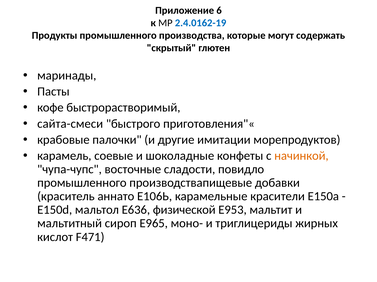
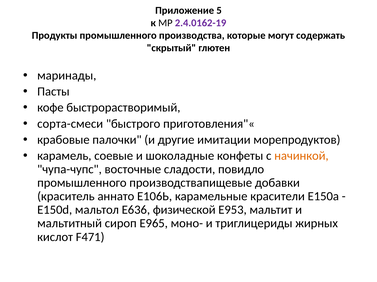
6: 6 -> 5
2.4.0162-19 colour: blue -> purple
сайта-смеси: сайта-смеси -> сорта-смеси
